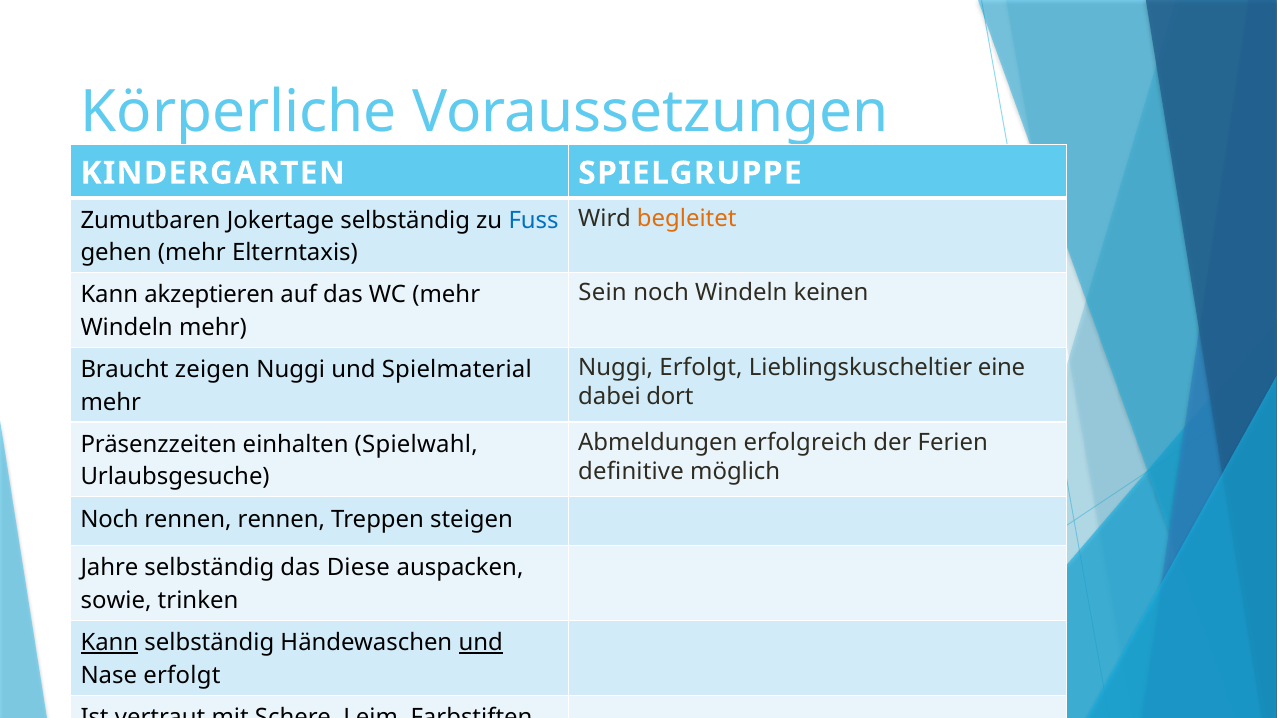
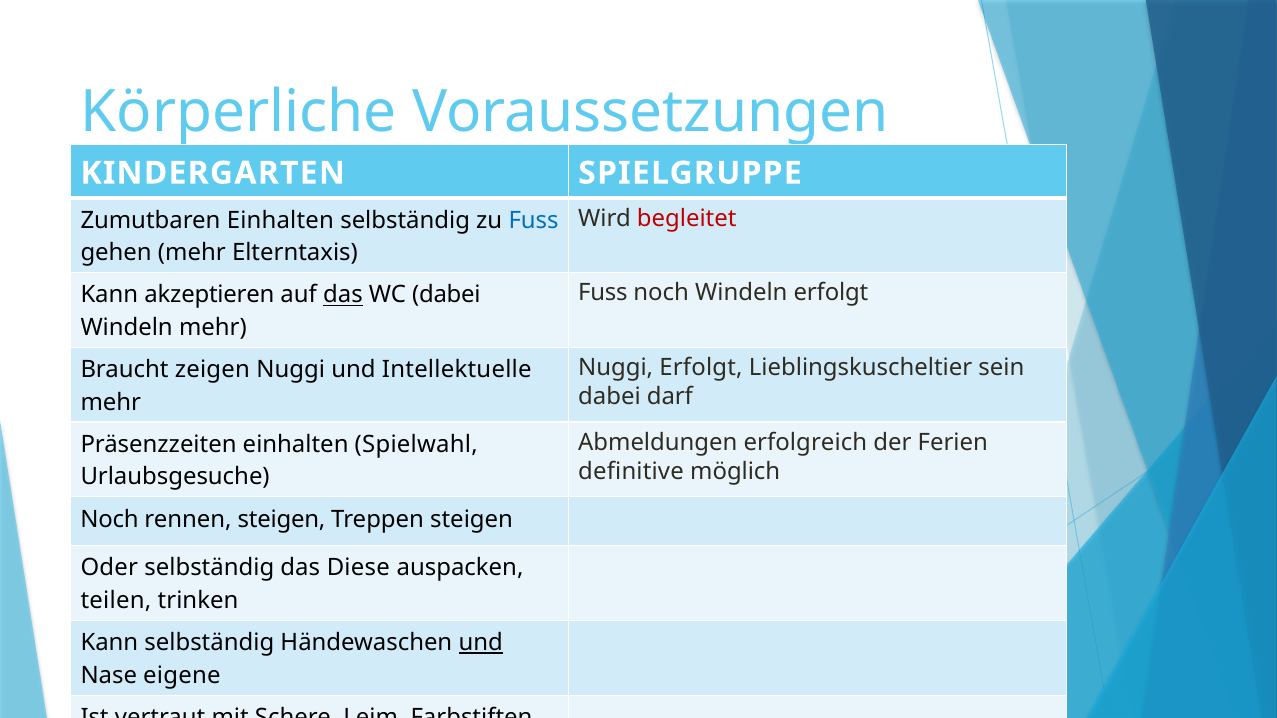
begleitet colour: orange -> red
Zumutbaren Jokertage: Jokertage -> Einhalten
Sein at (603, 293): Sein -> Fuss
Windeln keinen: keinen -> erfolgt
das at (343, 295) underline: none -> present
WC mehr: mehr -> dabei
eine: eine -> sein
Spielmaterial: Spielmaterial -> Intellektuelle
dort: dort -> darf
rennen rennen: rennen -> steigen
Jahre: Jahre -> Oder
sowie: sowie -> teilen
Kann at (109, 643) underline: present -> none
Nase erfolgt: erfolgt -> eigene
